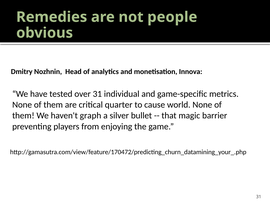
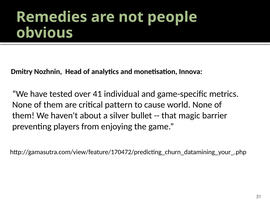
over 31: 31 -> 41
quarter: quarter -> pattern
graph: graph -> about
